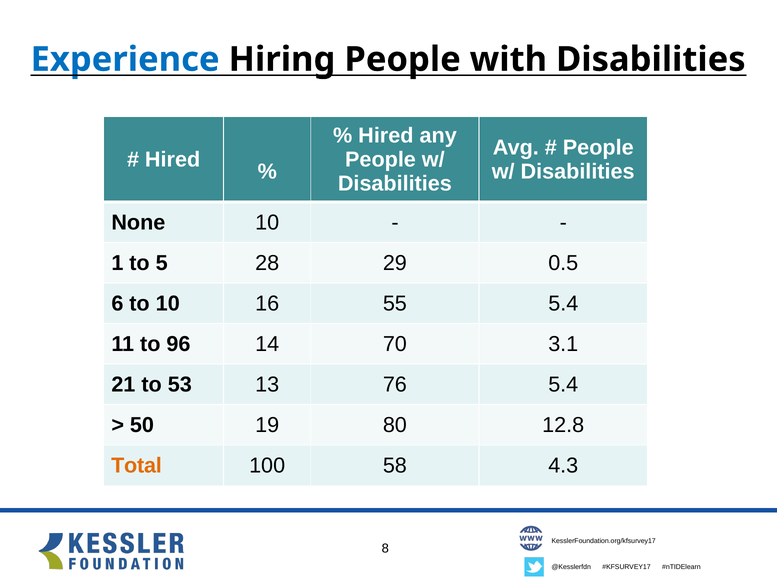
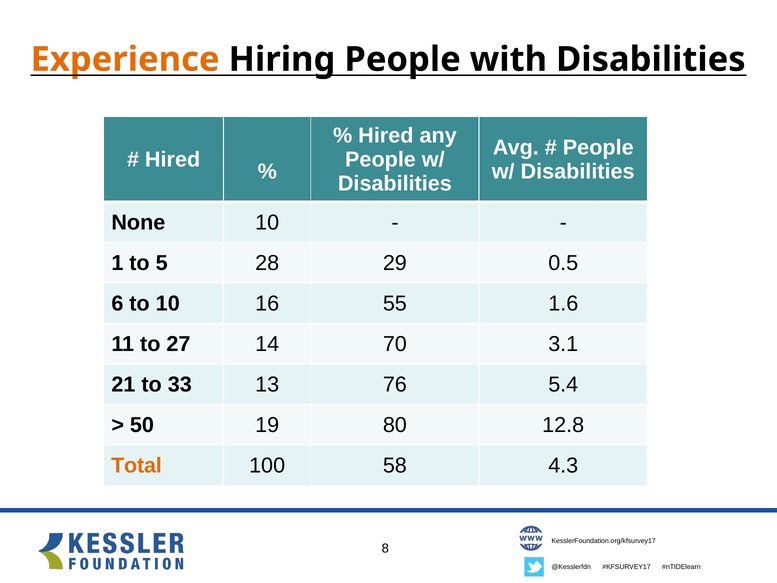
Experience colour: blue -> orange
55 5.4: 5.4 -> 1.6
96: 96 -> 27
53: 53 -> 33
